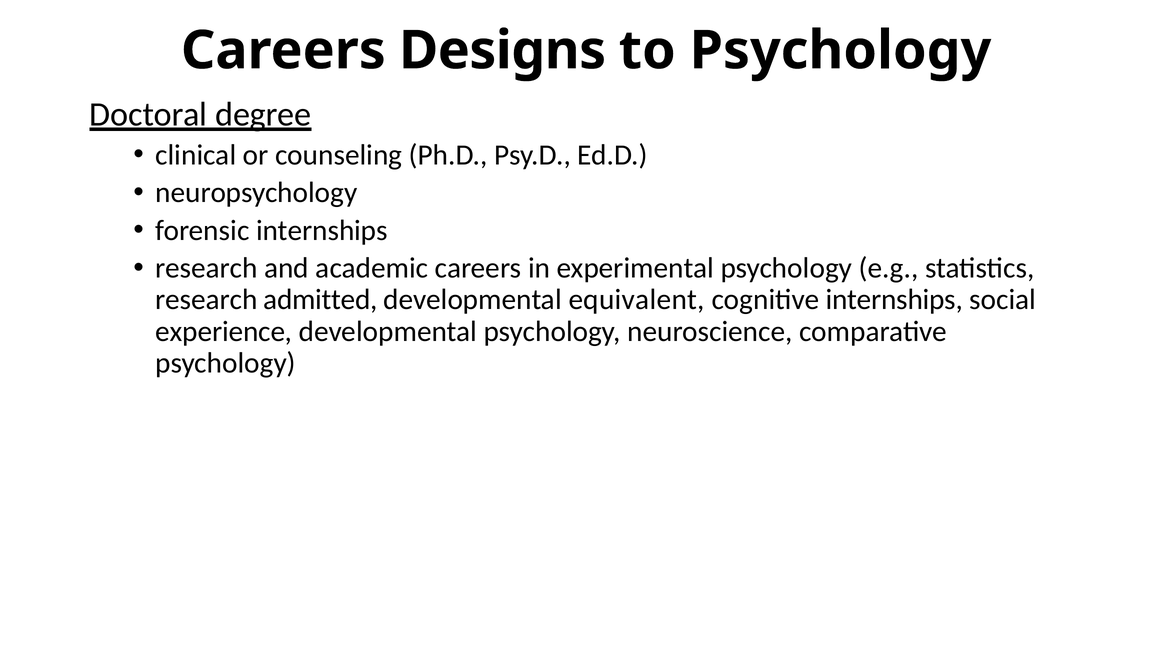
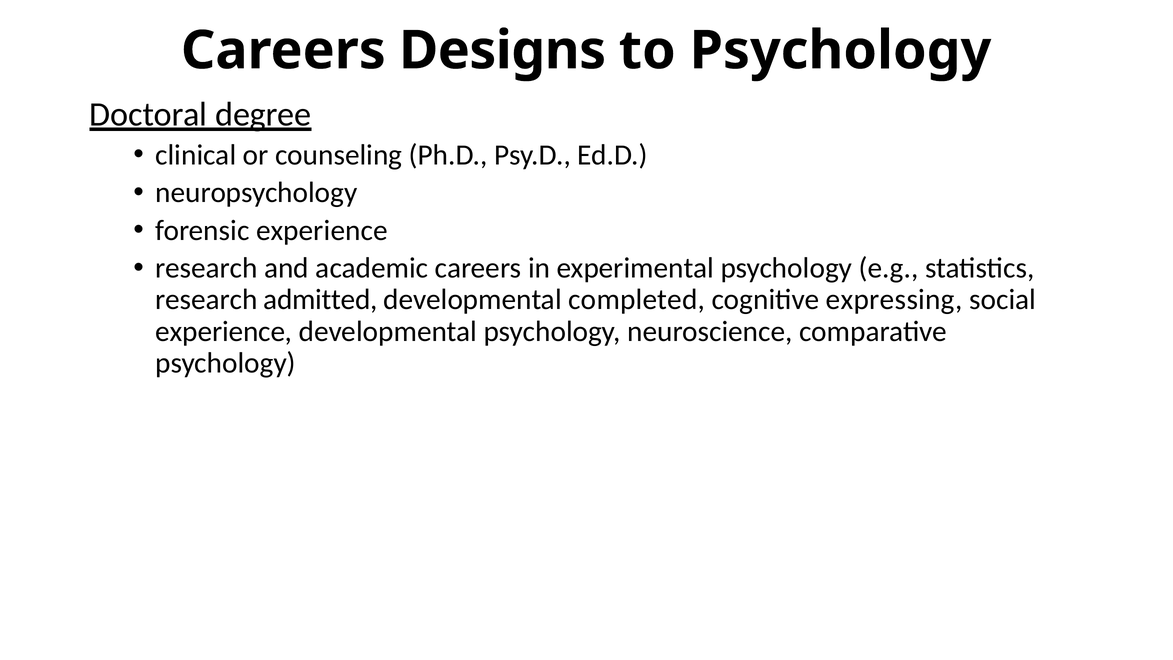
forensic internships: internships -> experience
equivalent: equivalent -> completed
cognitive internships: internships -> expressing
